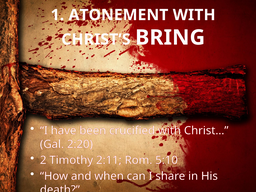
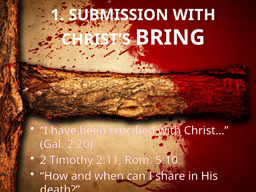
ATONEMENT: ATONEMENT -> SUBMISSION
